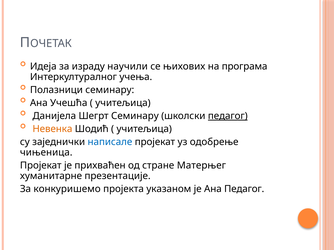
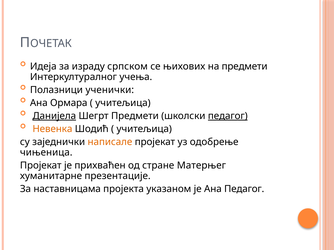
научили: научили -> српском
на програма: програма -> предмети
Полазници семинару: семинару -> ученички
Учешћа: Учешћа -> Ормара
Данијела underline: none -> present
Шегрт Семинару: Семинару -> Предмети
написале colour: blue -> orange
конкуришемо: конкуришемо -> наставницама
